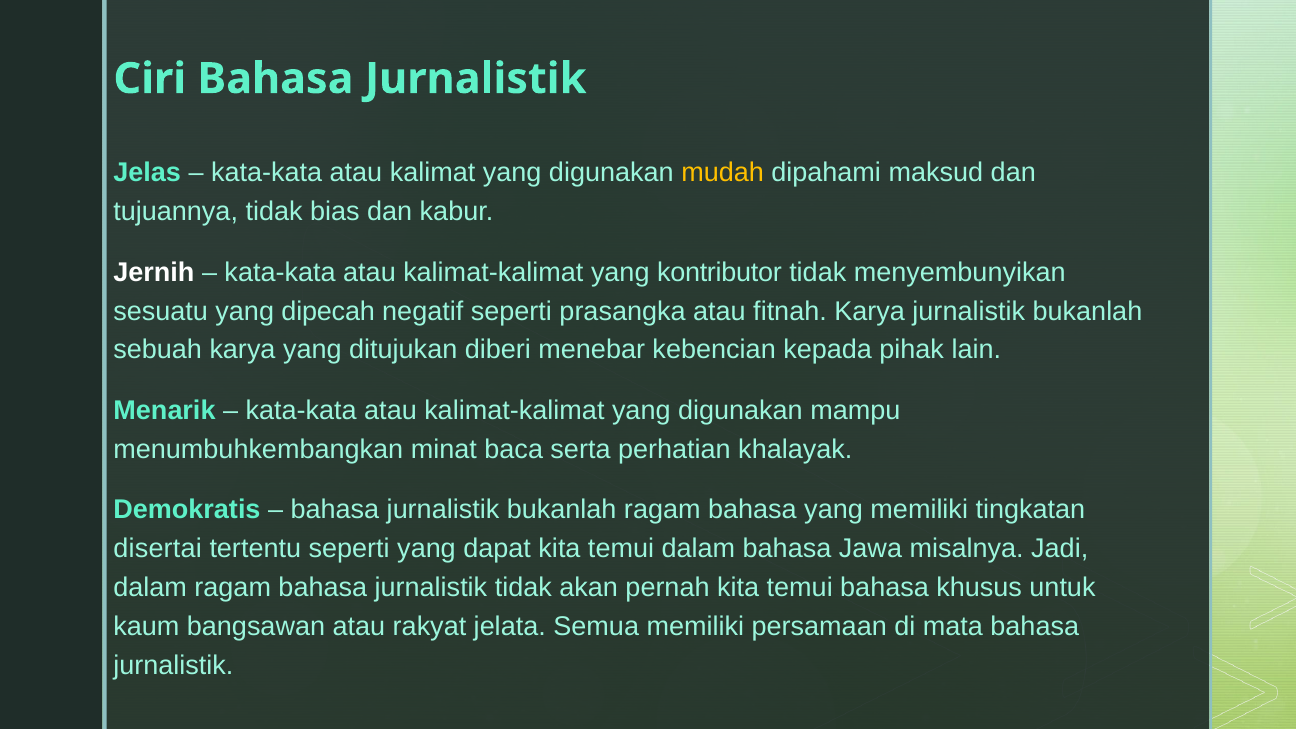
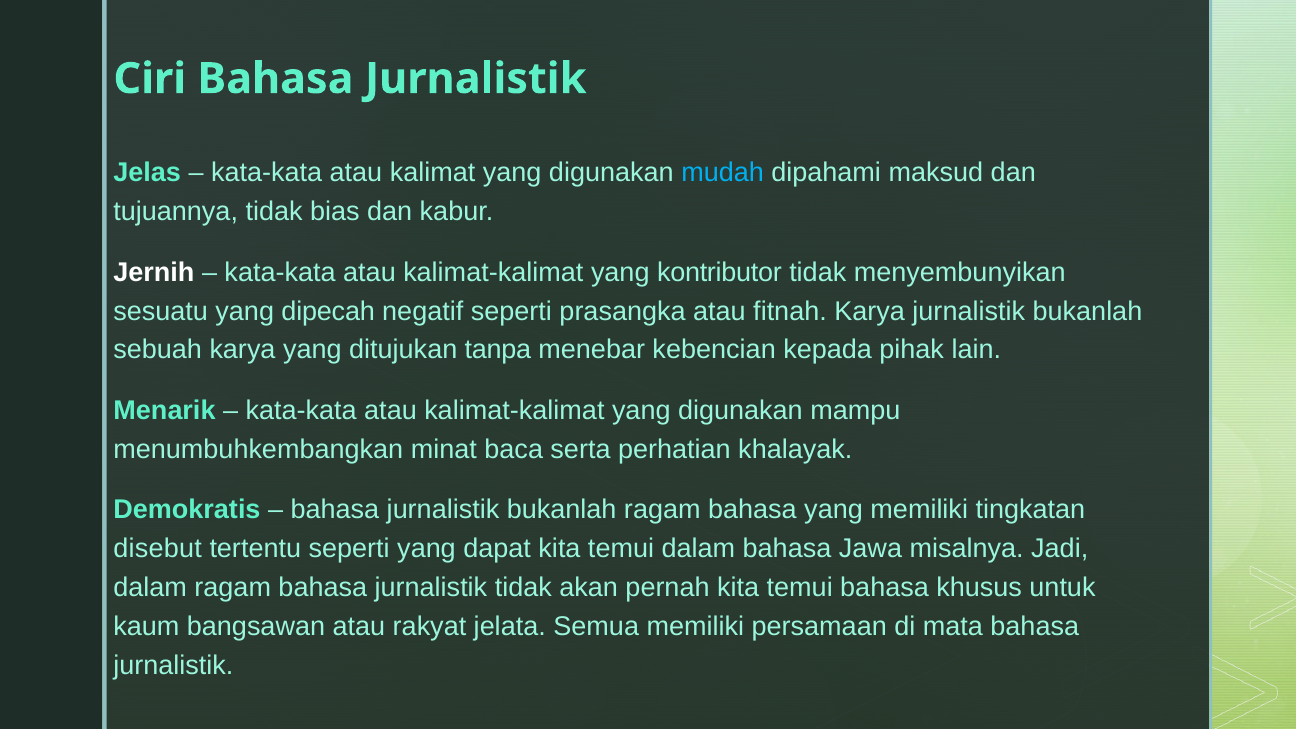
mudah colour: yellow -> light blue
diberi: diberi -> tanpa
disertai: disertai -> disebut
